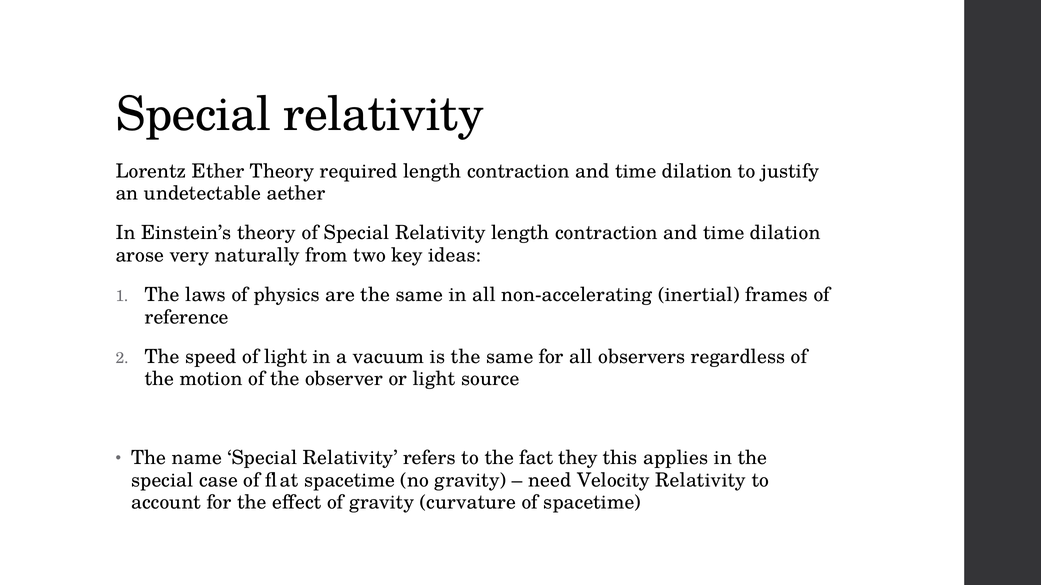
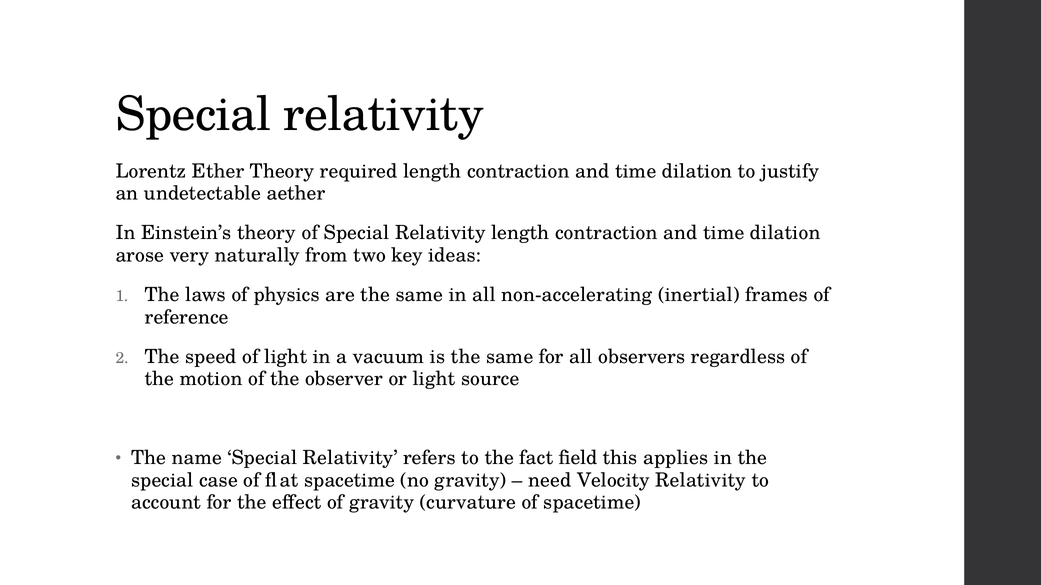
they: they -> field
